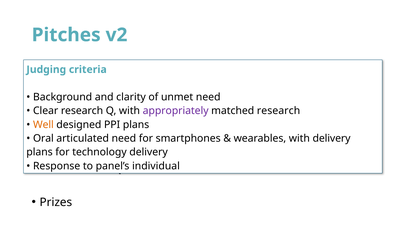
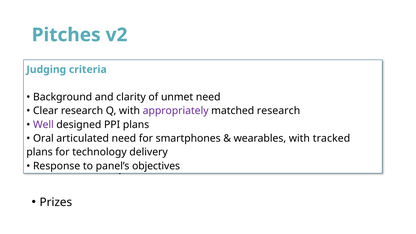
Well colour: orange -> purple
with delivery: delivery -> tracked
individual at (156, 166): individual -> objectives
